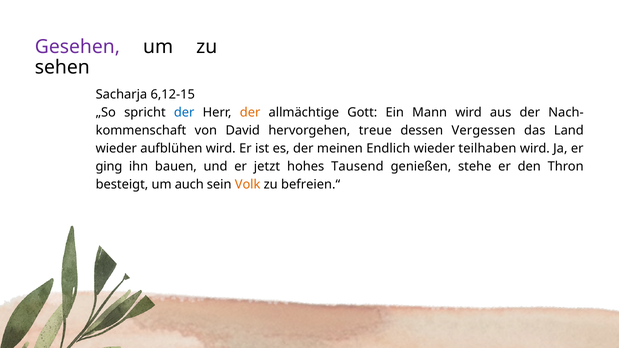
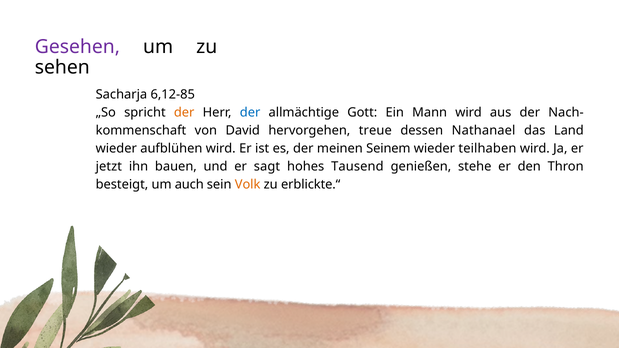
6,12-15: 6,12-15 -> 6,12-85
der at (184, 112) colour: blue -> orange
der at (250, 112) colour: orange -> blue
Vergessen: Vergessen -> Nathanael
Endlich: Endlich -> Seinem
ging: ging -> jetzt
jetzt: jetzt -> sagt
befreien.“: befreien.“ -> erblickte.“
